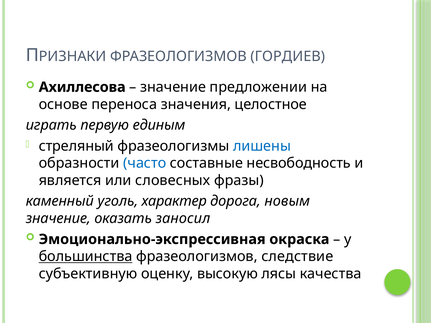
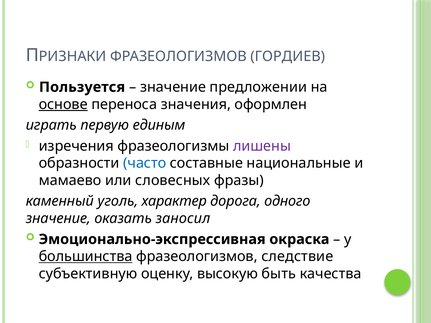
Ахиллесова: Ахиллесова -> Пользуется
основе underline: none -> present
целостное: целостное -> оформлен
стреляный: стреляный -> изречения
лишены colour: blue -> purple
несвободность: несвободность -> национальные
является: является -> мамаево
новым: новым -> одного
лясы: лясы -> быть
